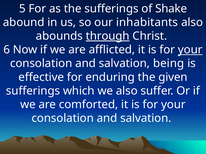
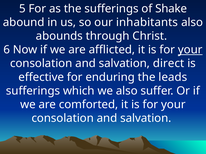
through underline: present -> none
being: being -> direct
given: given -> leads
